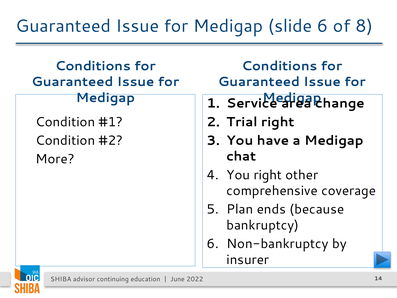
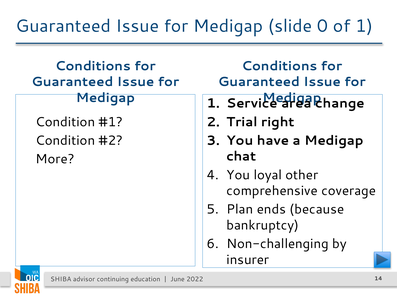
slide 6: 6 -> 0
of 8: 8 -> 1
You right: right -> loyal
Non-bankruptcy: Non-bankruptcy -> Non-challenging
